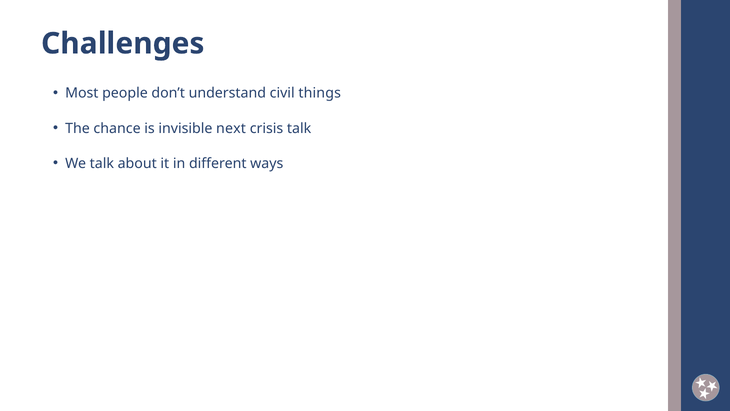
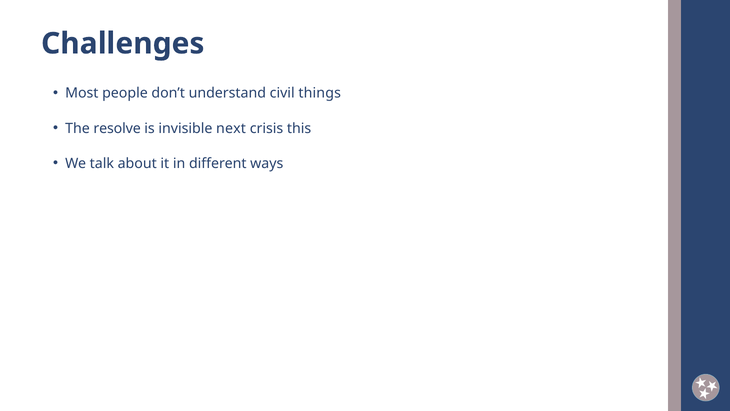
chance: chance -> resolve
crisis talk: talk -> this
